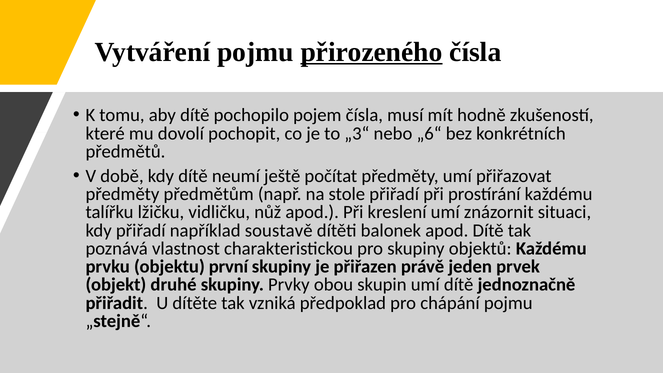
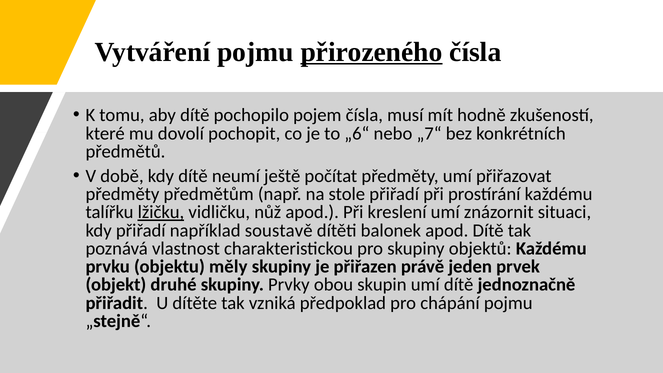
„3“: „3“ -> „6“
„6“: „6“ -> „7“
lžičku underline: none -> present
první: první -> měly
